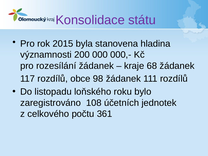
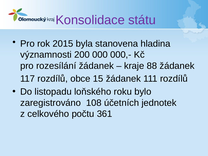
68: 68 -> 88
98: 98 -> 15
